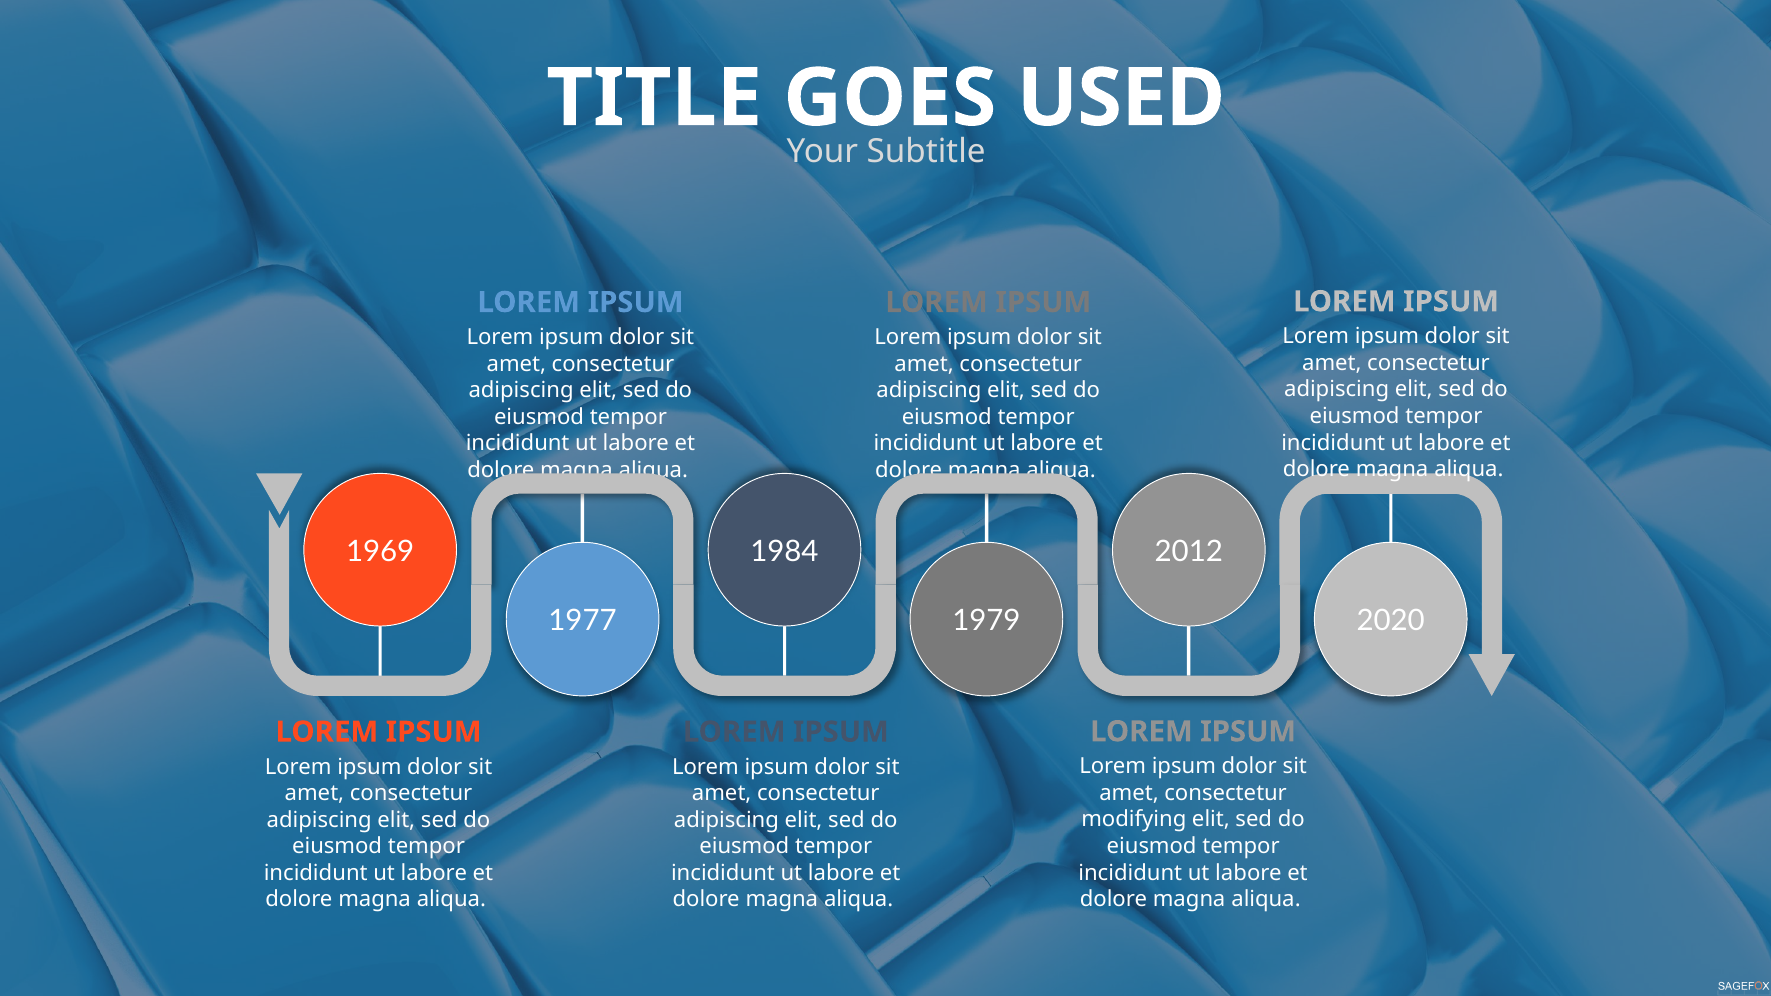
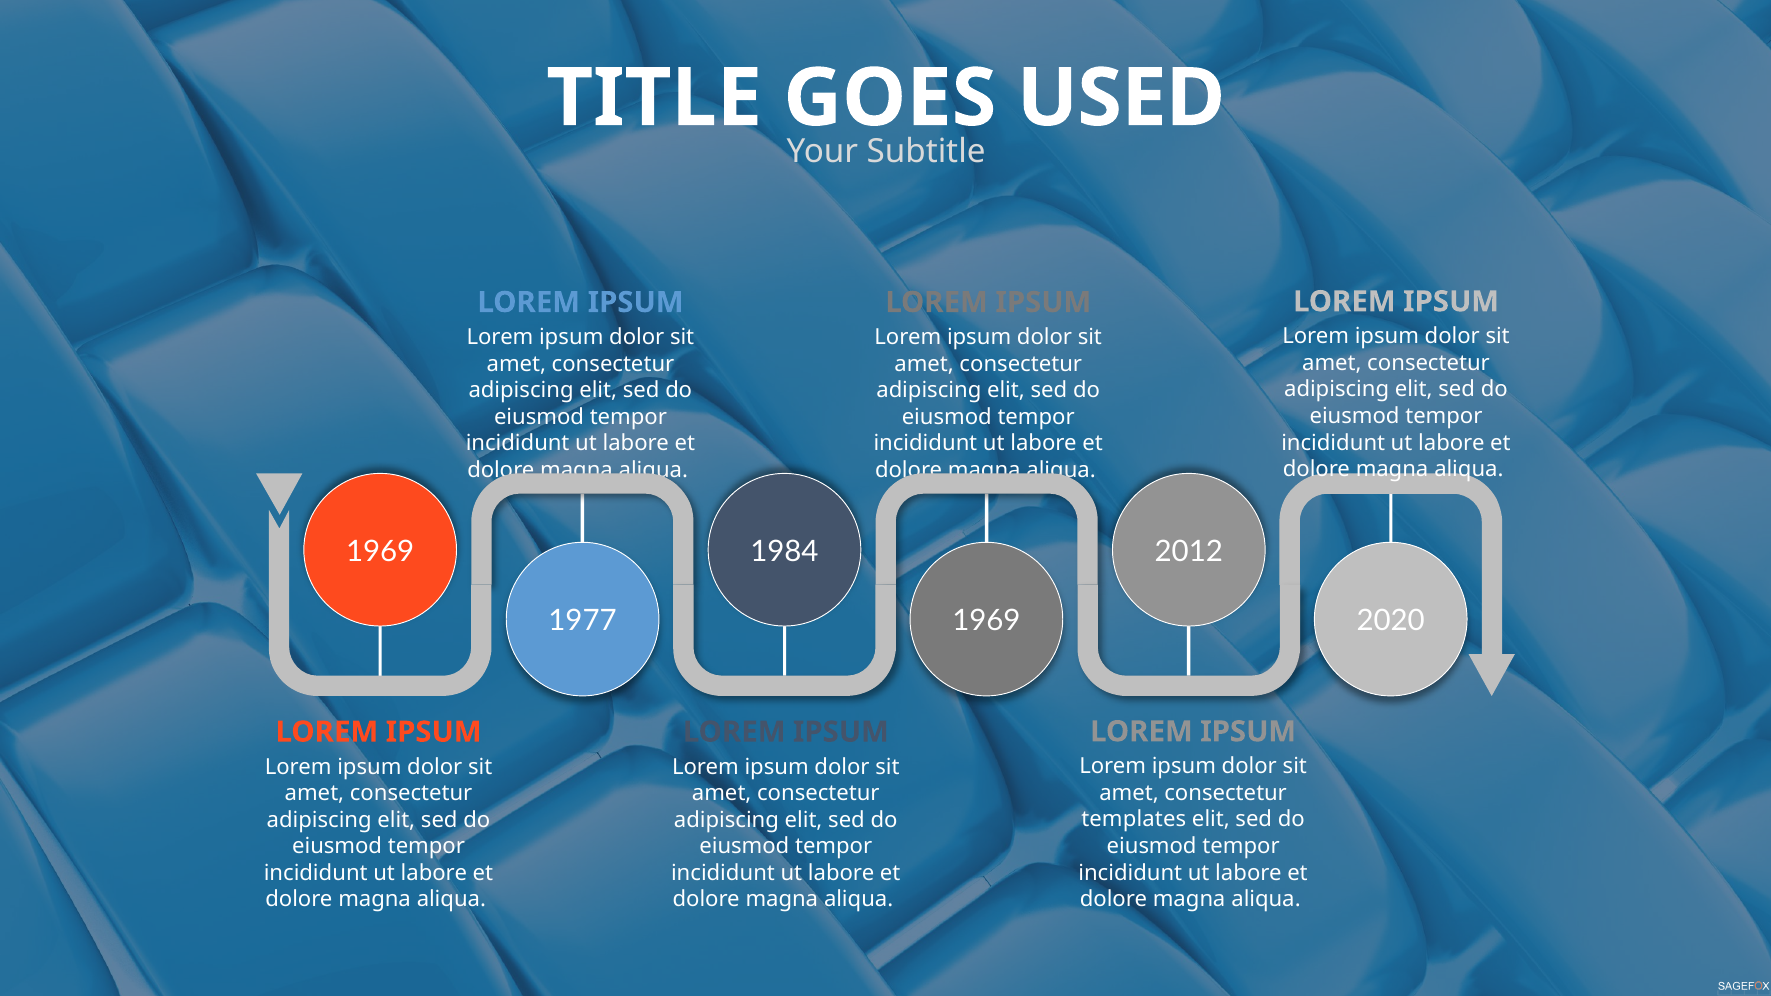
1979 at (986, 621): 1979 -> 1969
modifying: modifying -> templates
